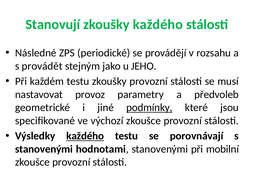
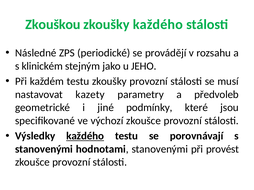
Stanovují: Stanovují -> Zkouškou
provádět: provádět -> klinickém
provoz: provoz -> kazety
podmínky underline: present -> none
mobilní: mobilní -> provést
